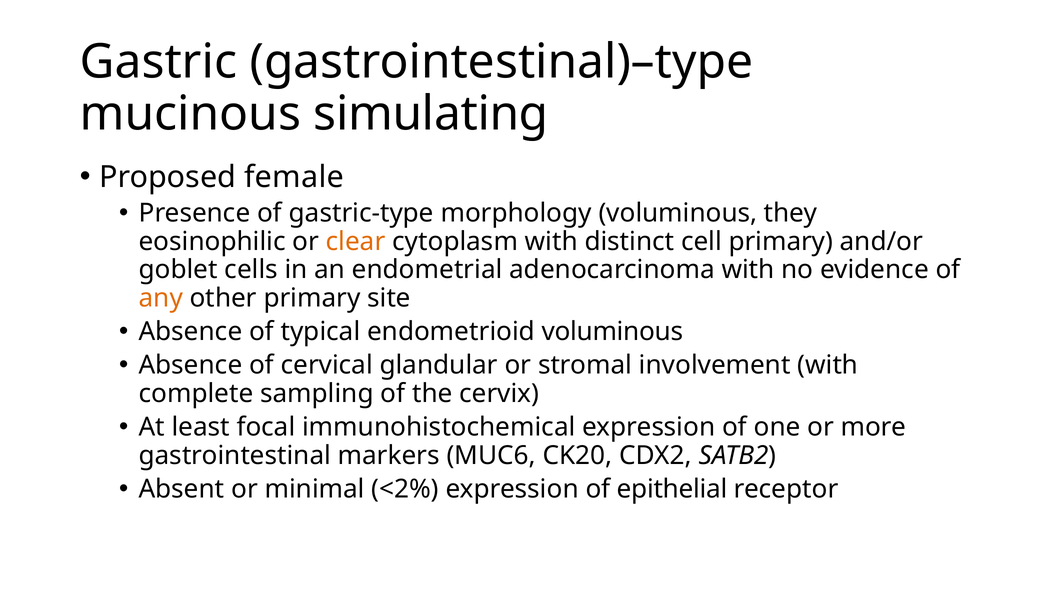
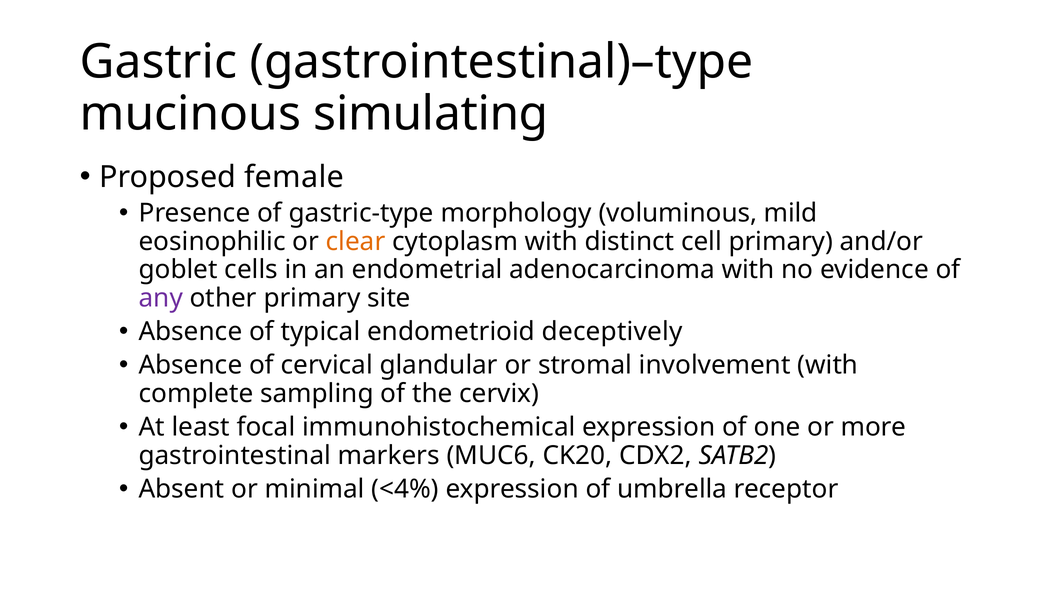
they: they -> mild
any colour: orange -> purple
endometrioid voluminous: voluminous -> deceptively
<2%: <2% -> <4%
epithelial: epithelial -> umbrella
